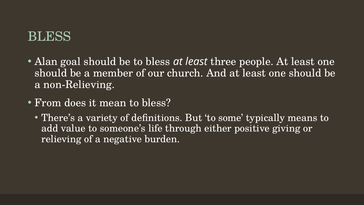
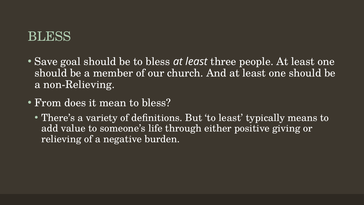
Alan: Alan -> Save
to some: some -> least
